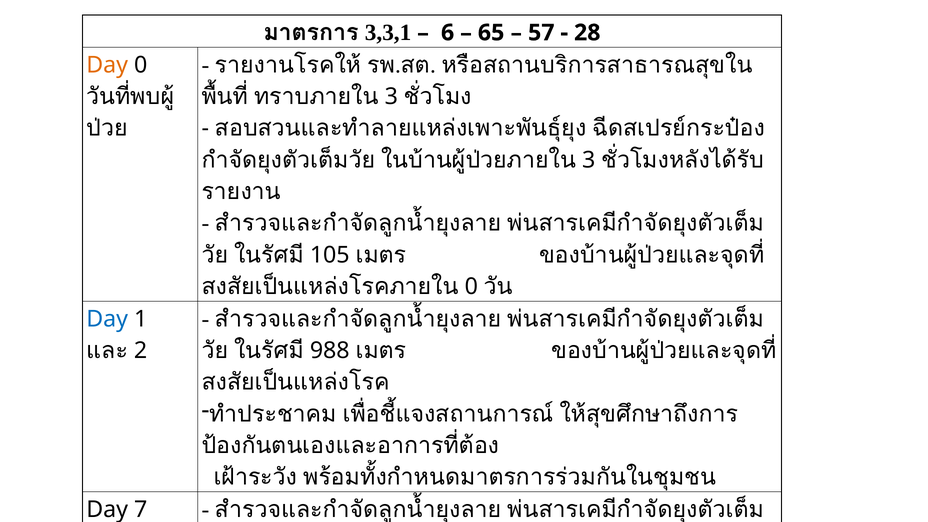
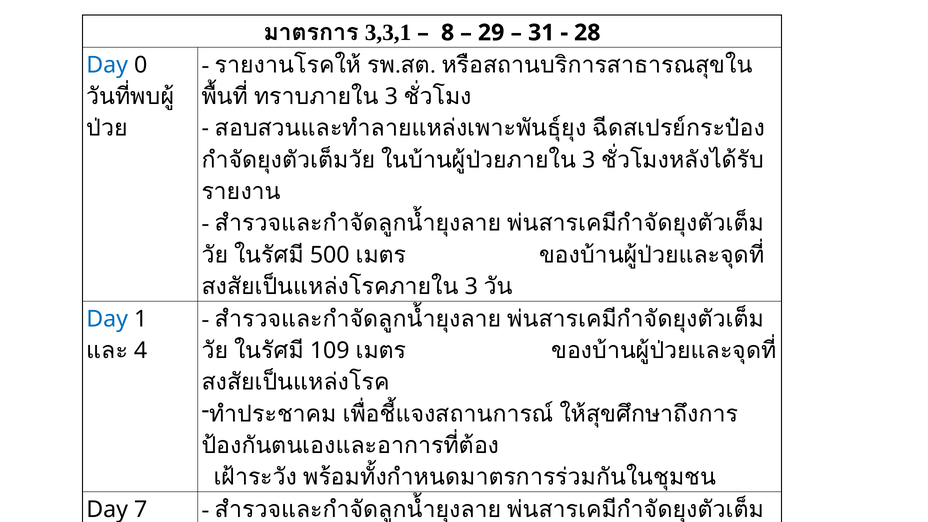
6: 6 -> 8
65: 65 -> 29
57: 57 -> 31
Day at (107, 65) colour: orange -> blue
105: 105 -> 500
0 at (471, 287): 0 -> 3
2: 2 -> 4
988: 988 -> 109
